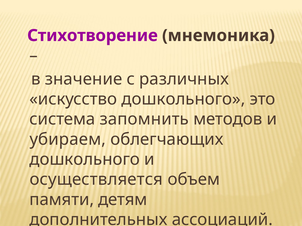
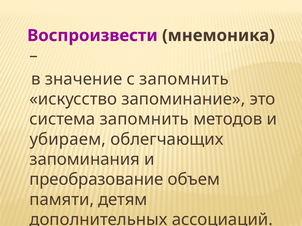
Стихотворение: Стихотворение -> Воспроизвести
с различных: различных -> запомнить
искусство дошкольного: дошкольного -> запоминание
дошкольного at (85, 160): дошкольного -> запоминания
осуществляется: осуществляется -> преобразование
